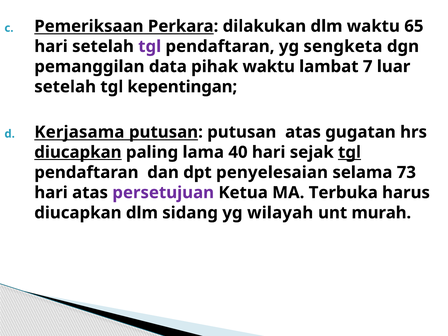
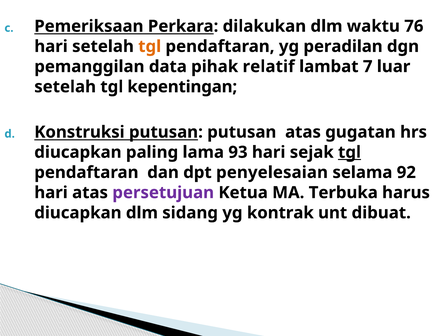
65: 65 -> 76
tgl at (150, 46) colour: purple -> orange
sengketa: sengketa -> peradilan
pihak waktu: waktu -> relatif
Kerjasama: Kerjasama -> Konstruksi
diucapkan at (78, 152) underline: present -> none
40: 40 -> 93
73: 73 -> 92
wilayah: wilayah -> kontrak
murah: murah -> dibuat
